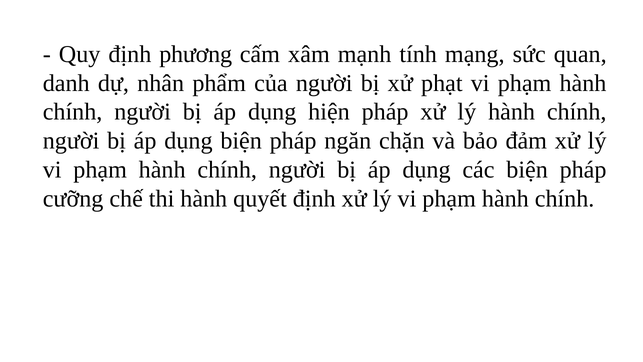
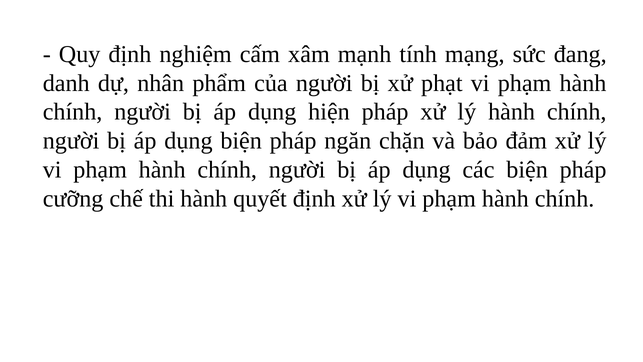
phương: phương -> nghiệm
quan: quan -> đang
